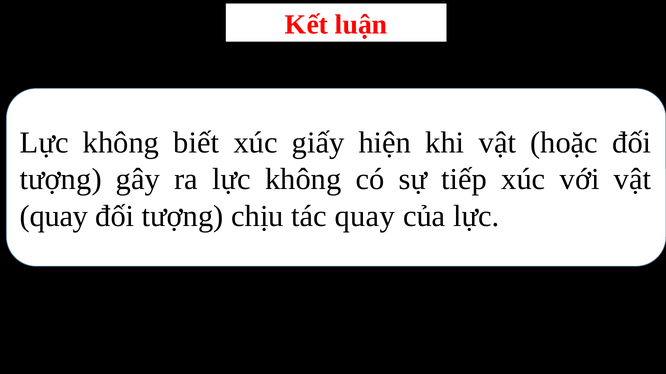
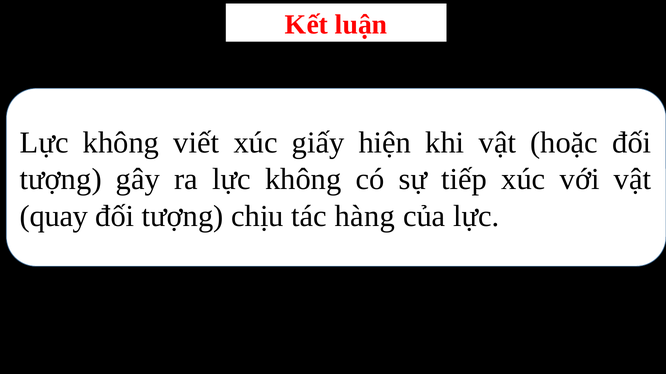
biết: biết -> viết
tác quay: quay -> hàng
